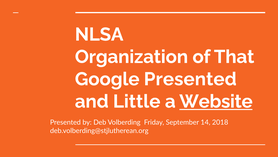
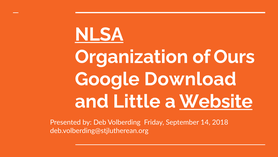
NLSA underline: none -> present
That: That -> Ours
Google Presented: Presented -> Download
